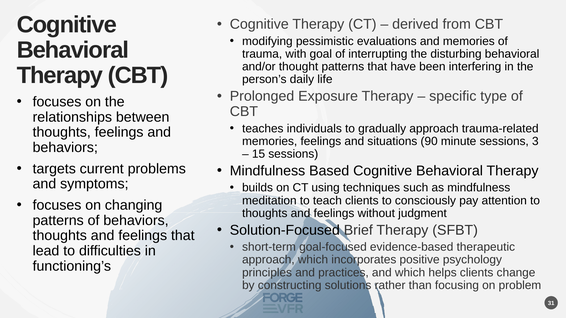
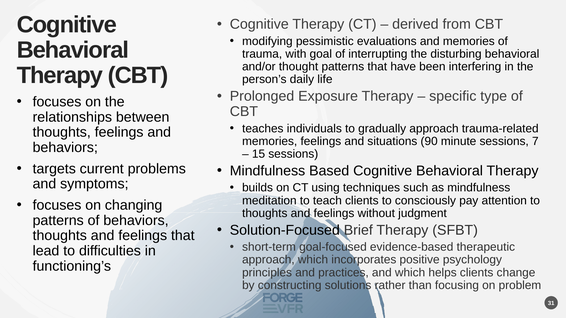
3: 3 -> 7
